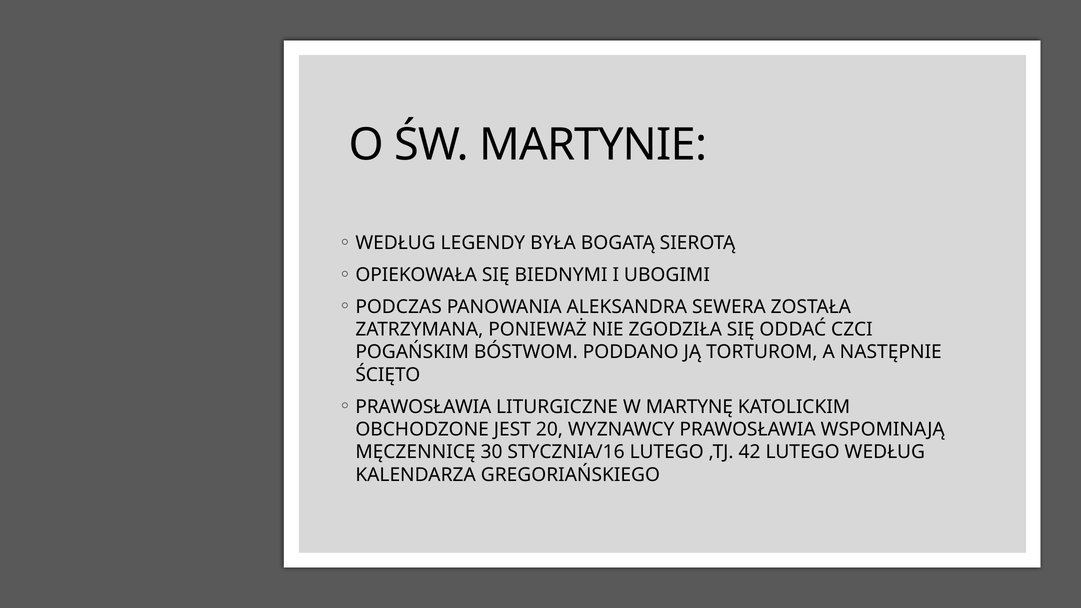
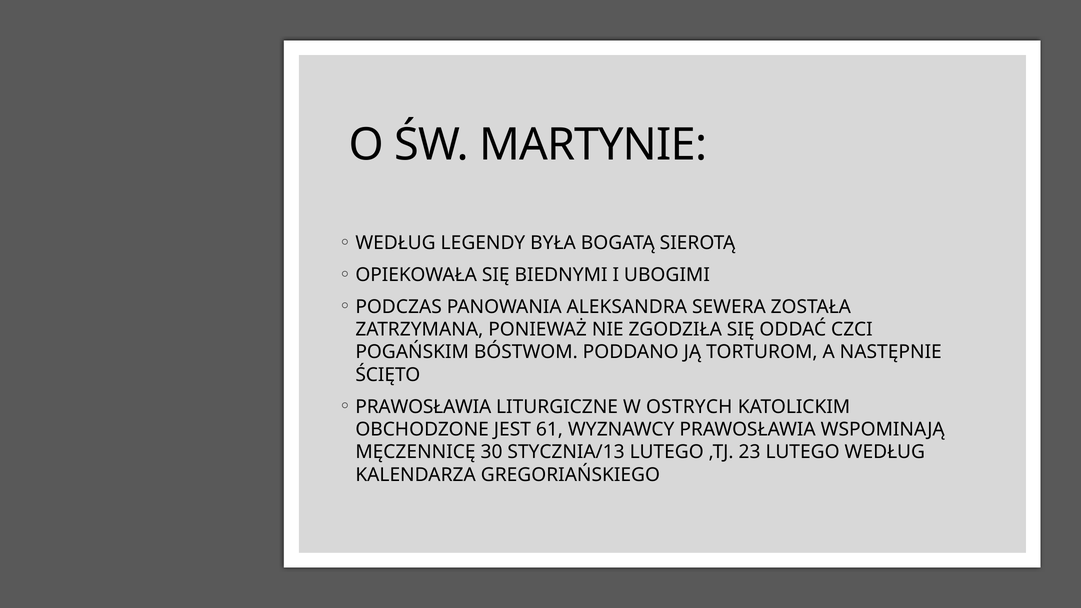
MARTYNĘ: MARTYNĘ -> OSTRYCH
20: 20 -> 61
STYCZNIA/16: STYCZNIA/16 -> STYCZNIA/13
42: 42 -> 23
